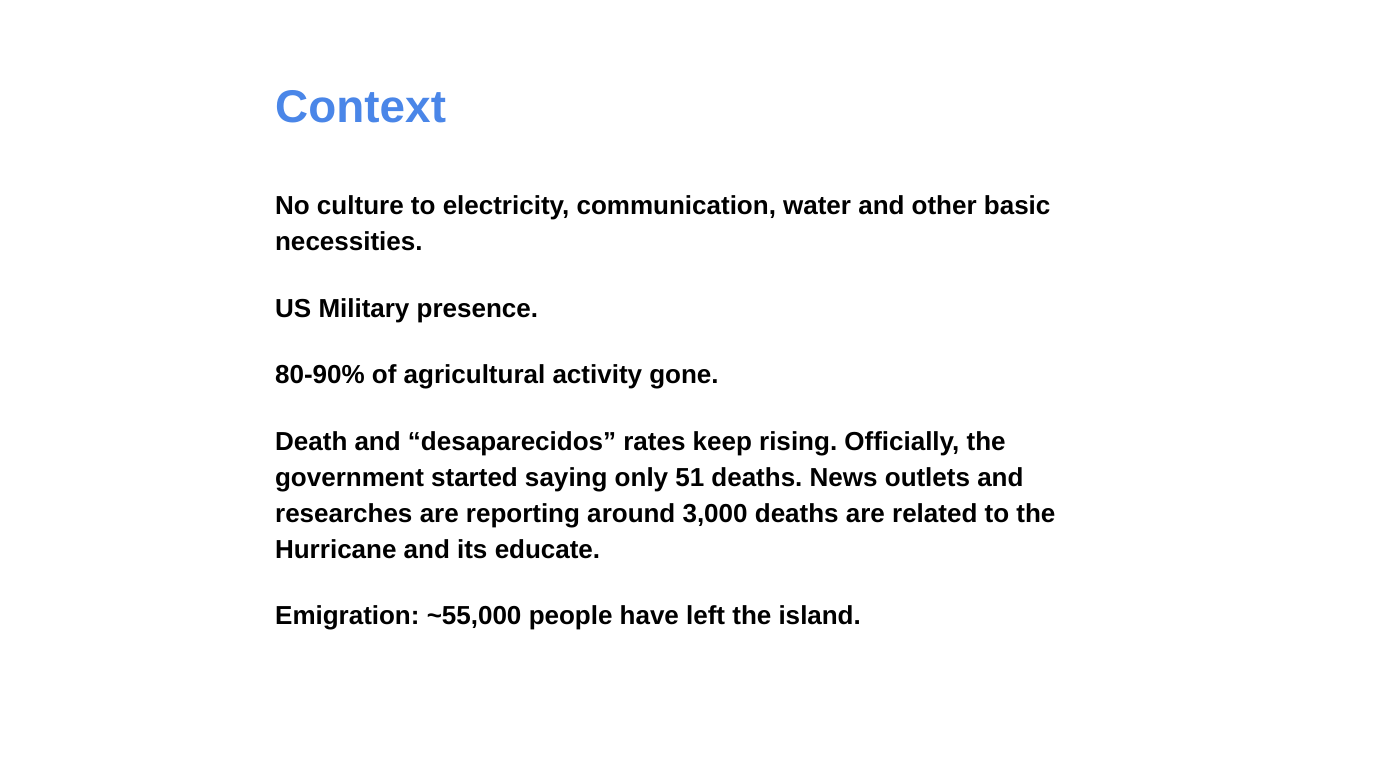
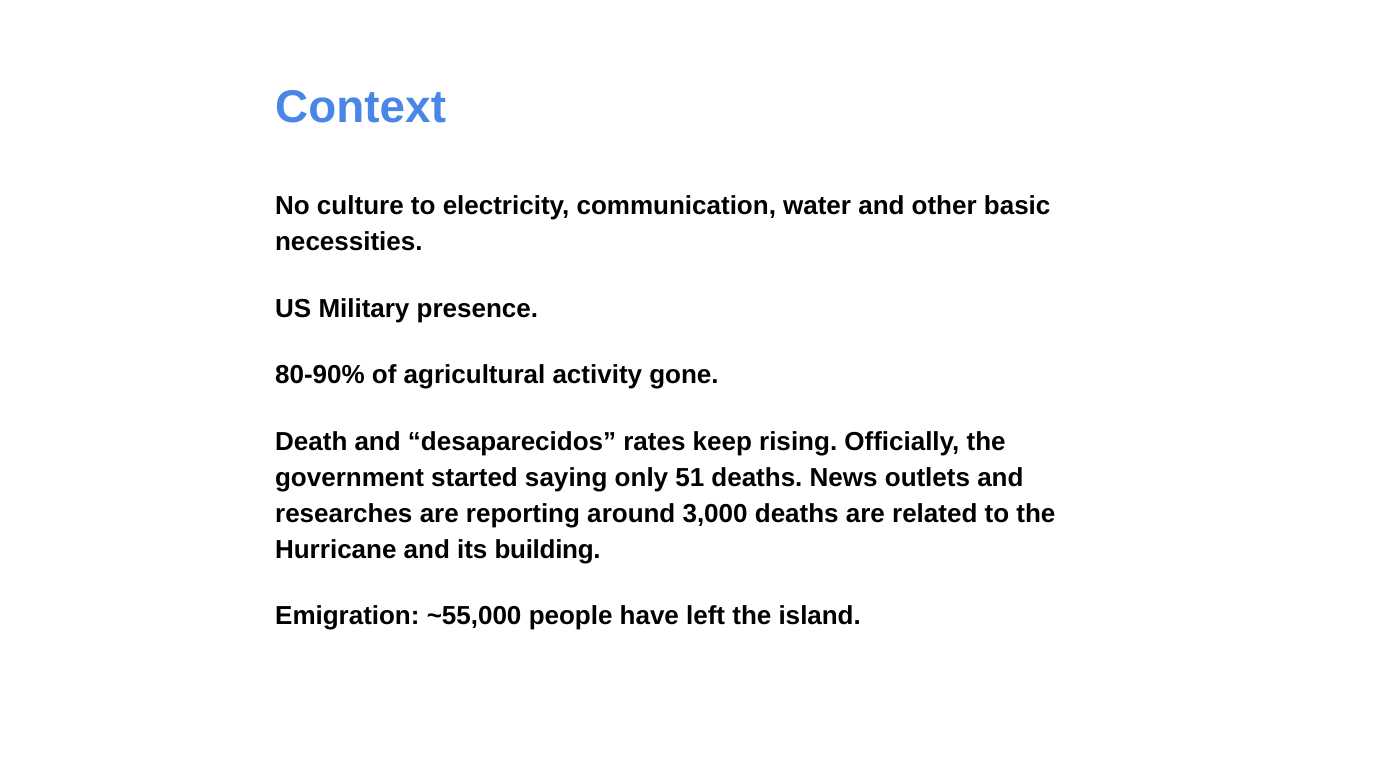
educate: educate -> building
